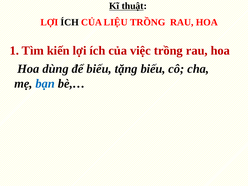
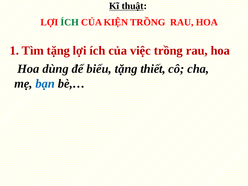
ÍCH at (70, 22) colour: black -> green
LIỆU: LIỆU -> KIỆN
Tìm kiến: kiến -> tặng
tặng biếu: biếu -> thiết
